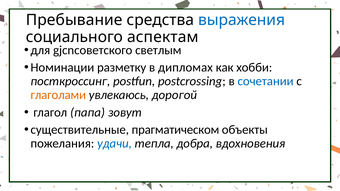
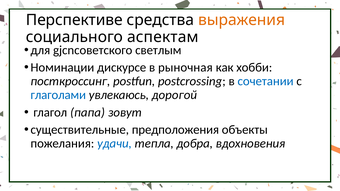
Пребывание: Пребывание -> Перспективе
выражения colour: blue -> orange
разметку: разметку -> дискурсе
дипломах: дипломах -> рыночная
глаголами colour: orange -> blue
прагматическом: прагматическом -> предположения
